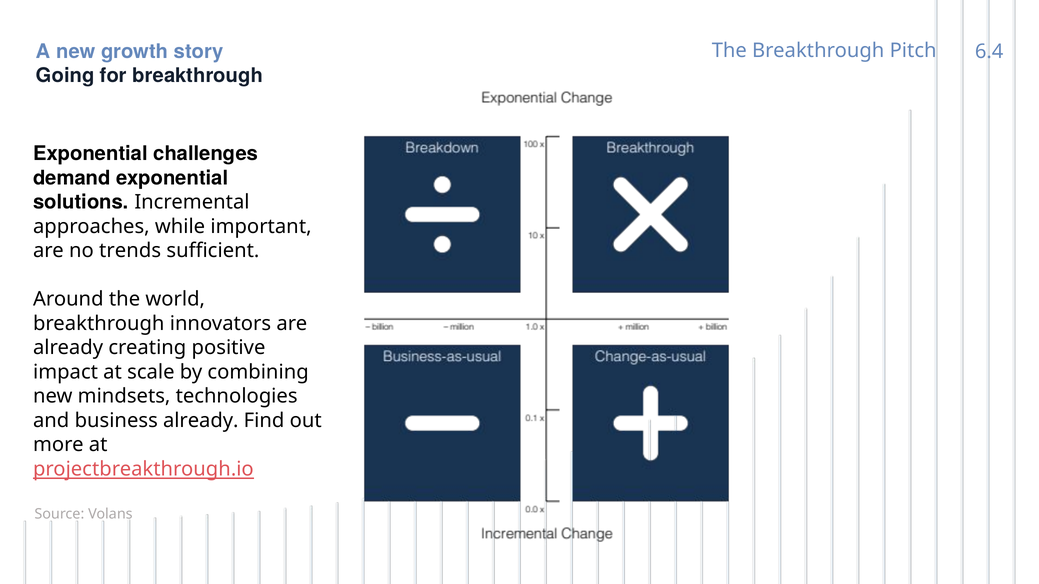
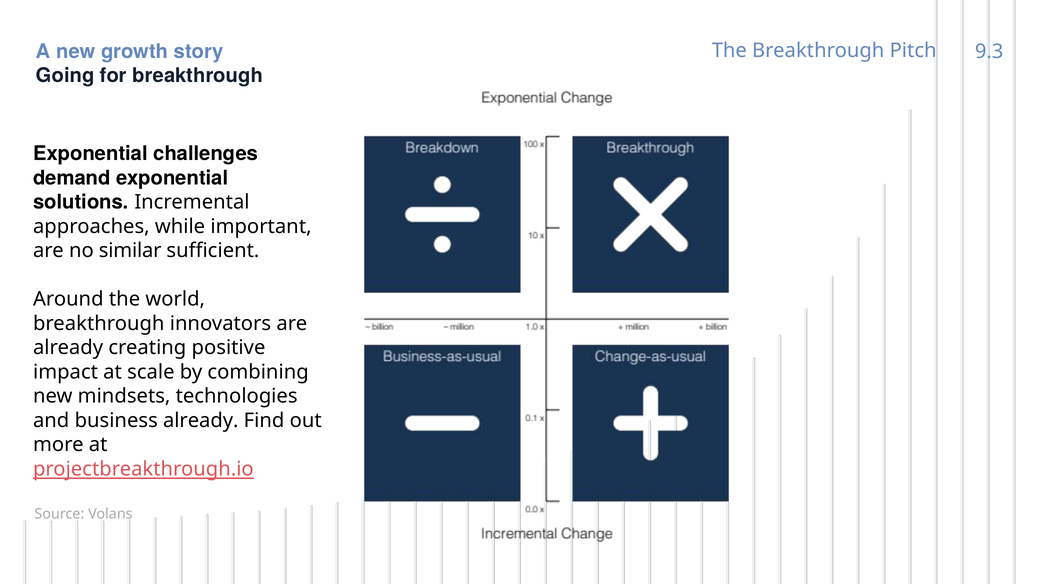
6.4: 6.4 -> 9.3
trends: trends -> similar
